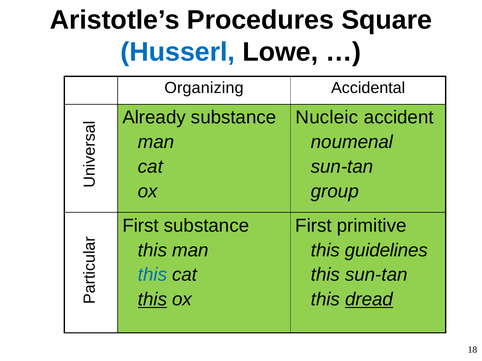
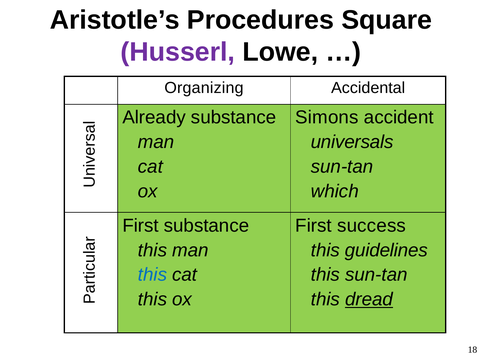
Husserl colour: blue -> purple
Nucleic: Nucleic -> Simons
noumenal: noumenal -> universals
group: group -> which
primitive: primitive -> success
this at (153, 300) underline: present -> none
